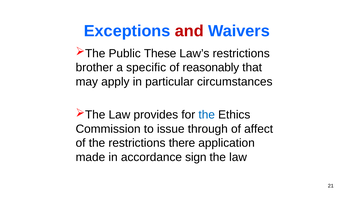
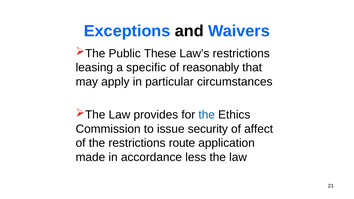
and colour: red -> black
brother: brother -> leasing
through: through -> security
there: there -> route
sign: sign -> less
